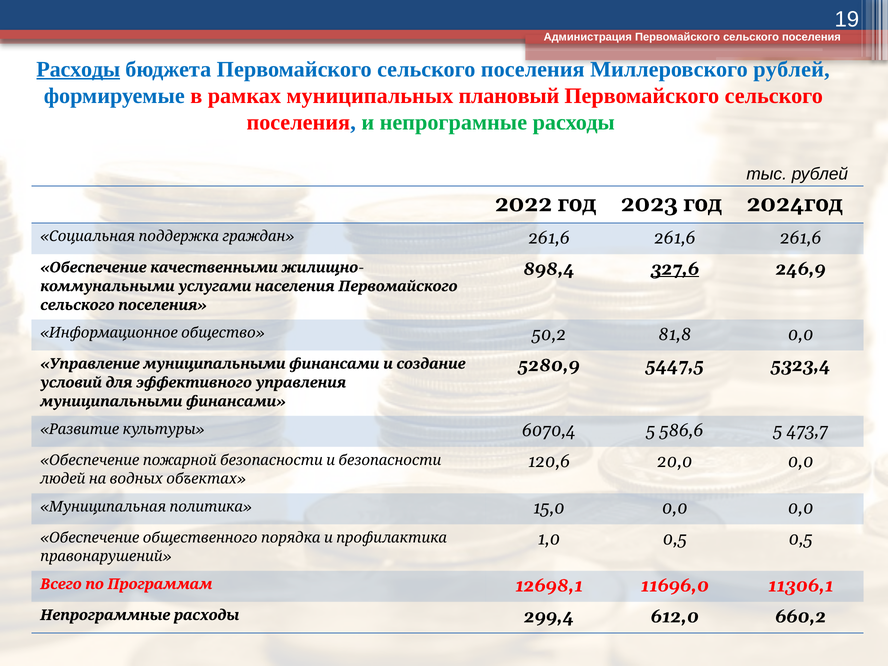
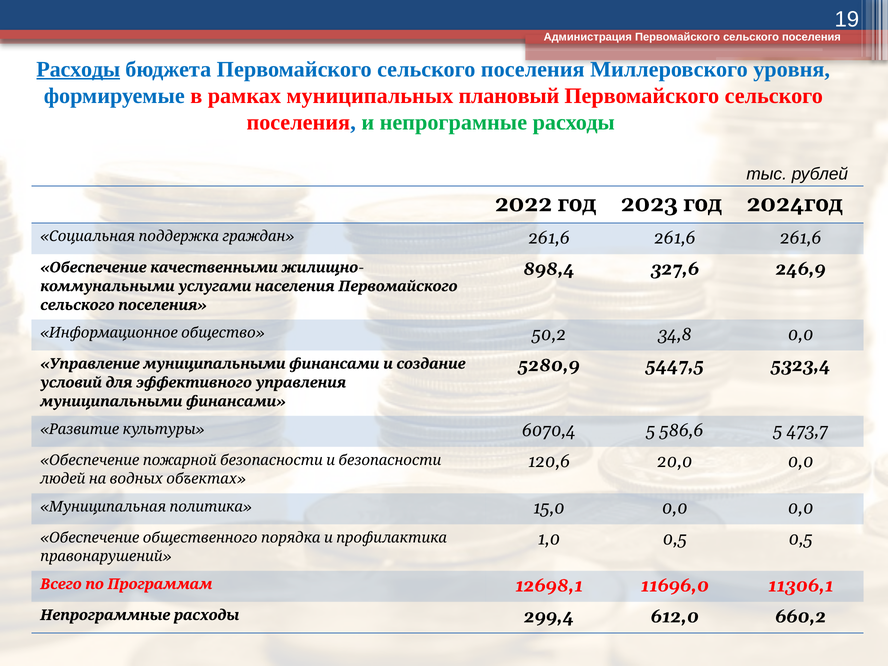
Миллеровского рублей: рублей -> уровня
327,6 underline: present -> none
81,8: 81,8 -> 34,8
